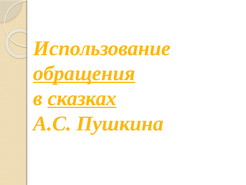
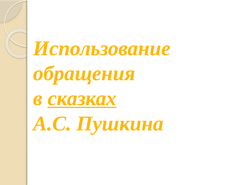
обращения underline: present -> none
